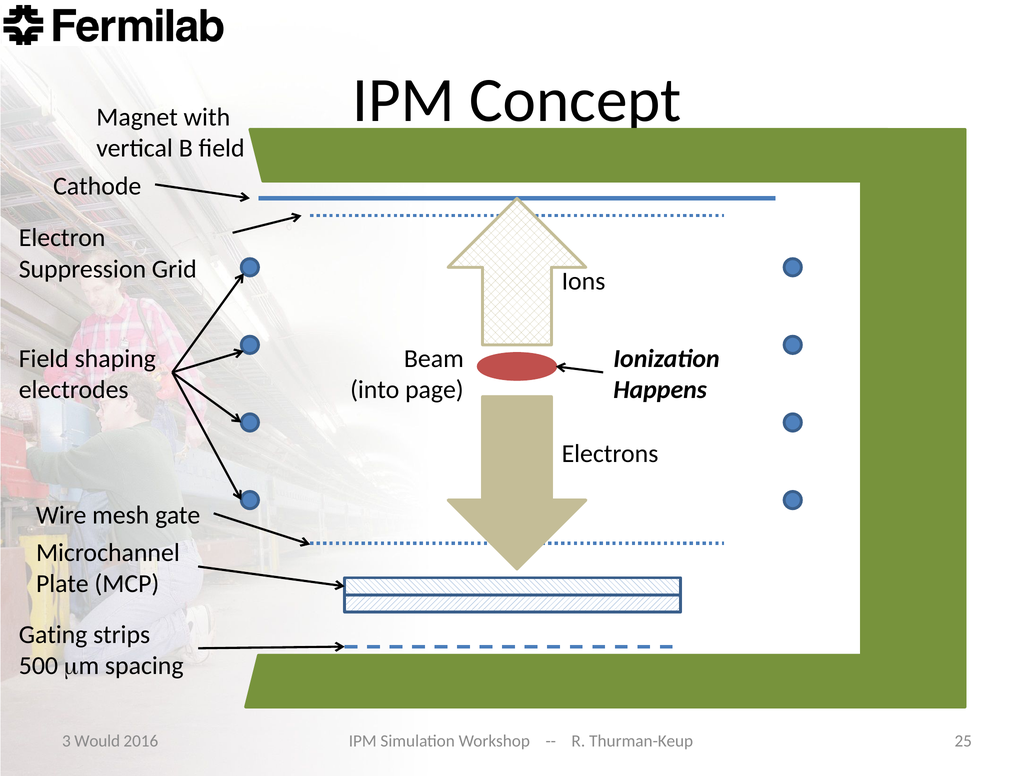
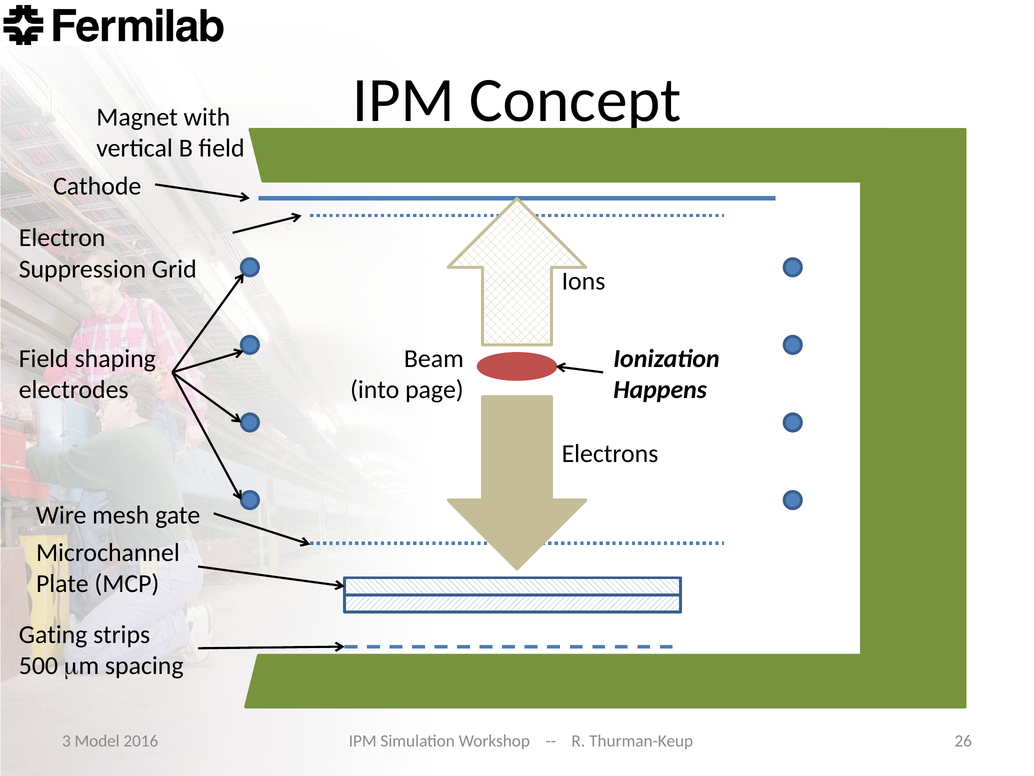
25: 25 -> 26
Would: Would -> Model
